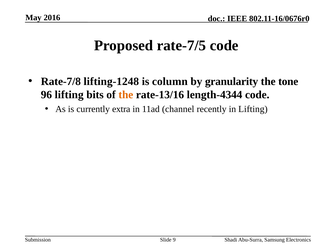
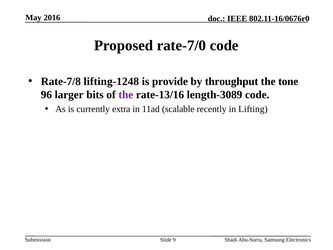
rate-7/5: rate-7/5 -> rate-7/0
column: column -> provide
granularity: granularity -> throughput
96 lifting: lifting -> larger
the at (126, 95) colour: orange -> purple
length-4344: length-4344 -> length-3089
channel: channel -> scalable
